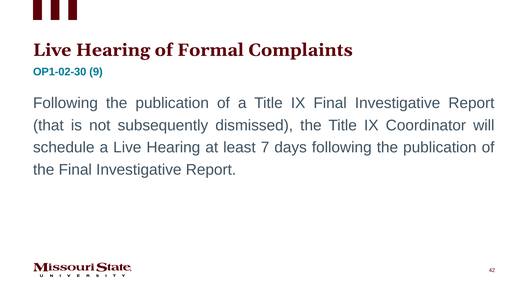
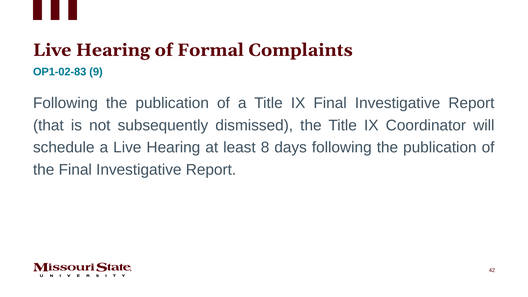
OP1-02-30: OP1-02-30 -> OP1-02-83
7: 7 -> 8
